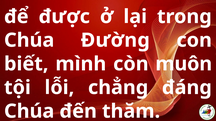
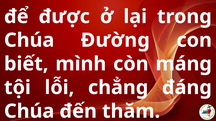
muôn: muôn -> máng
